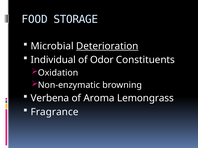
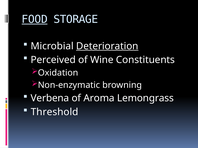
FOOD underline: none -> present
Individual: Individual -> Perceived
Odor: Odor -> Wine
Fragrance: Fragrance -> Threshold
